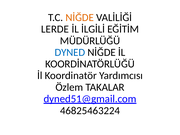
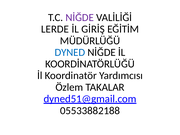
NİĞDE at (80, 18) colour: orange -> purple
İLGİLİ: İLGİLİ -> GİRİŞ
46825463224: 46825463224 -> 05533882188
